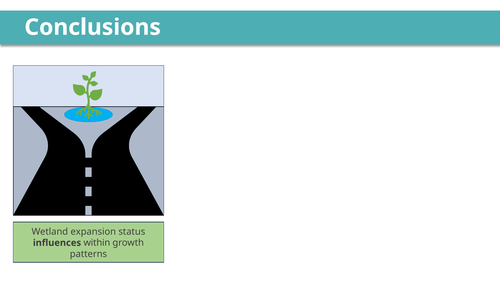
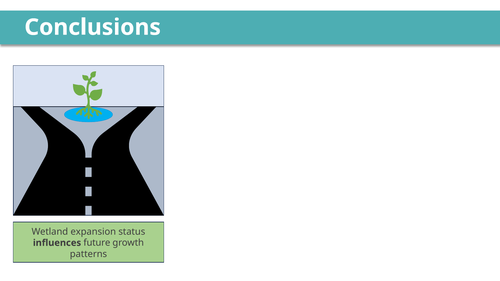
within: within -> future
